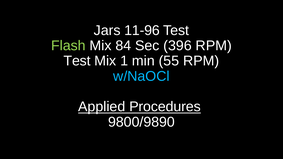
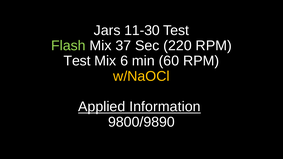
11-96: 11-96 -> 11-30
84: 84 -> 37
396: 396 -> 220
1: 1 -> 6
55: 55 -> 60
w/NaOCl colour: light blue -> yellow
Procedures: Procedures -> Information
